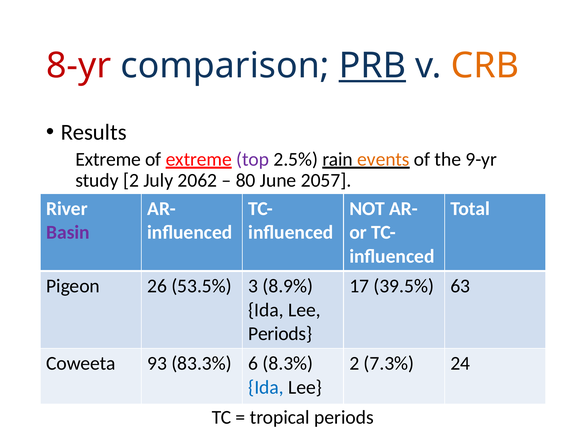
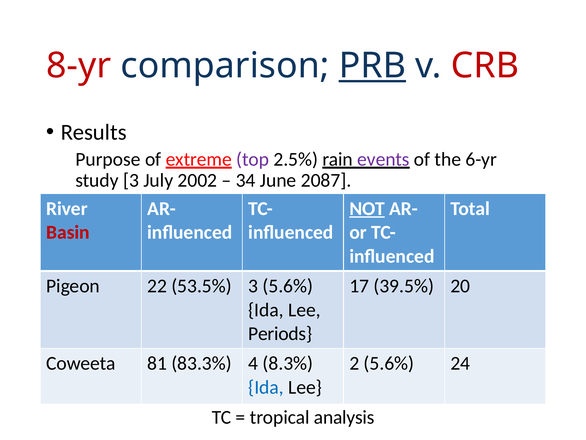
CRB colour: orange -> red
Extreme at (108, 159): Extreme -> Purpose
events colour: orange -> purple
9-yr: 9-yr -> 6-yr
study 2: 2 -> 3
2062: 2062 -> 2002
80: 80 -> 34
2057: 2057 -> 2087
NOT underline: none -> present
Basin colour: purple -> red
26: 26 -> 22
3 8.9%: 8.9% -> 5.6%
63: 63 -> 20
93: 93 -> 81
6: 6 -> 4
2 7.3%: 7.3% -> 5.6%
tropical periods: periods -> analysis
